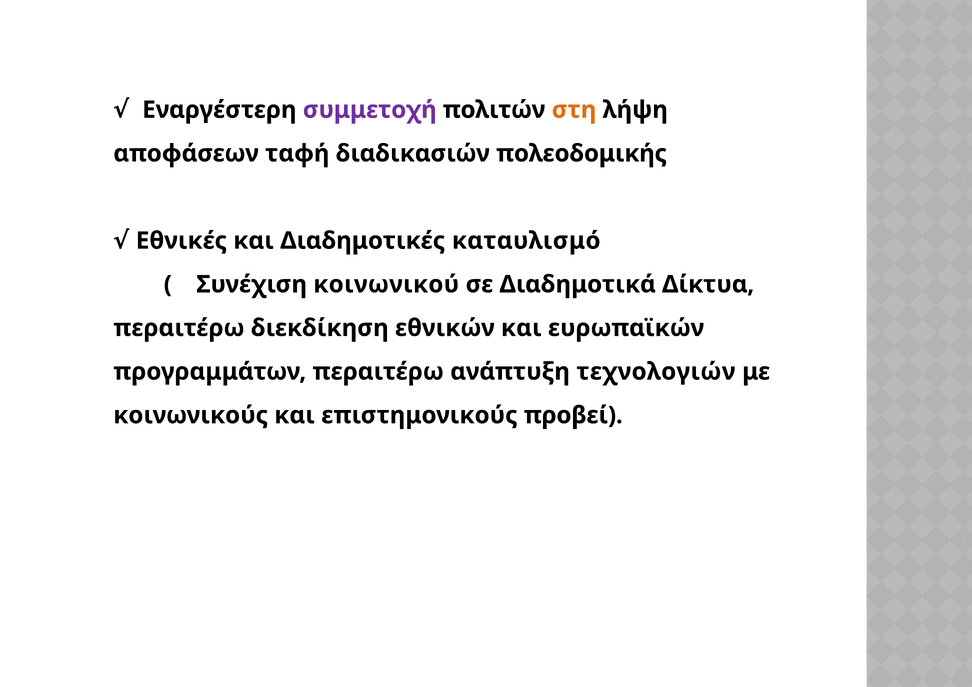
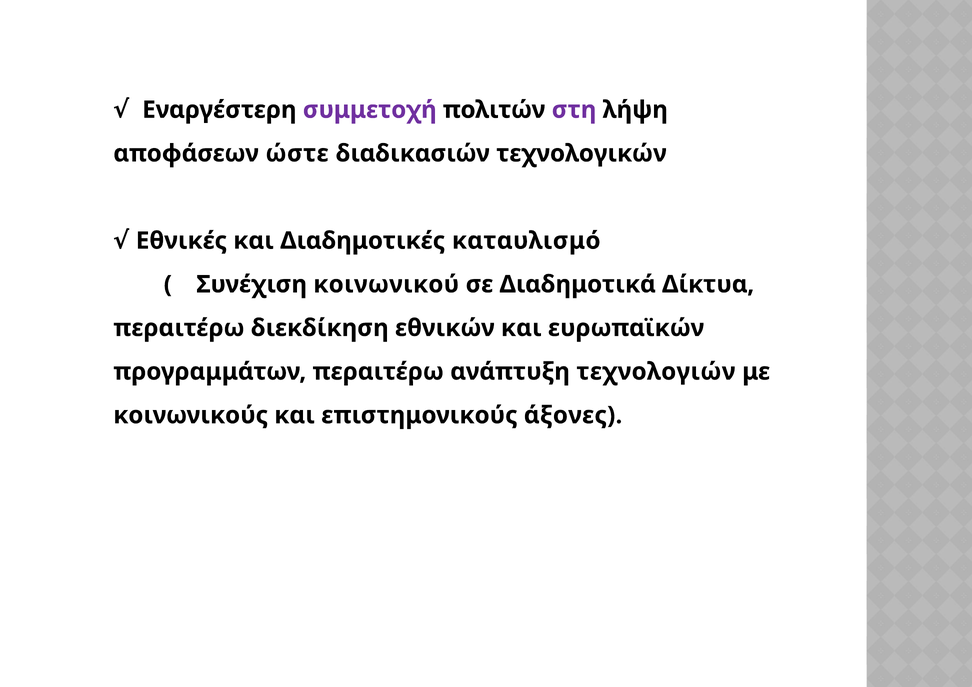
στη colour: orange -> purple
ταφή: ταφή -> ώστε
πολεοδομικής: πολεοδομικής -> τεχνολογικών
προβεί: προβεί -> άξονες
